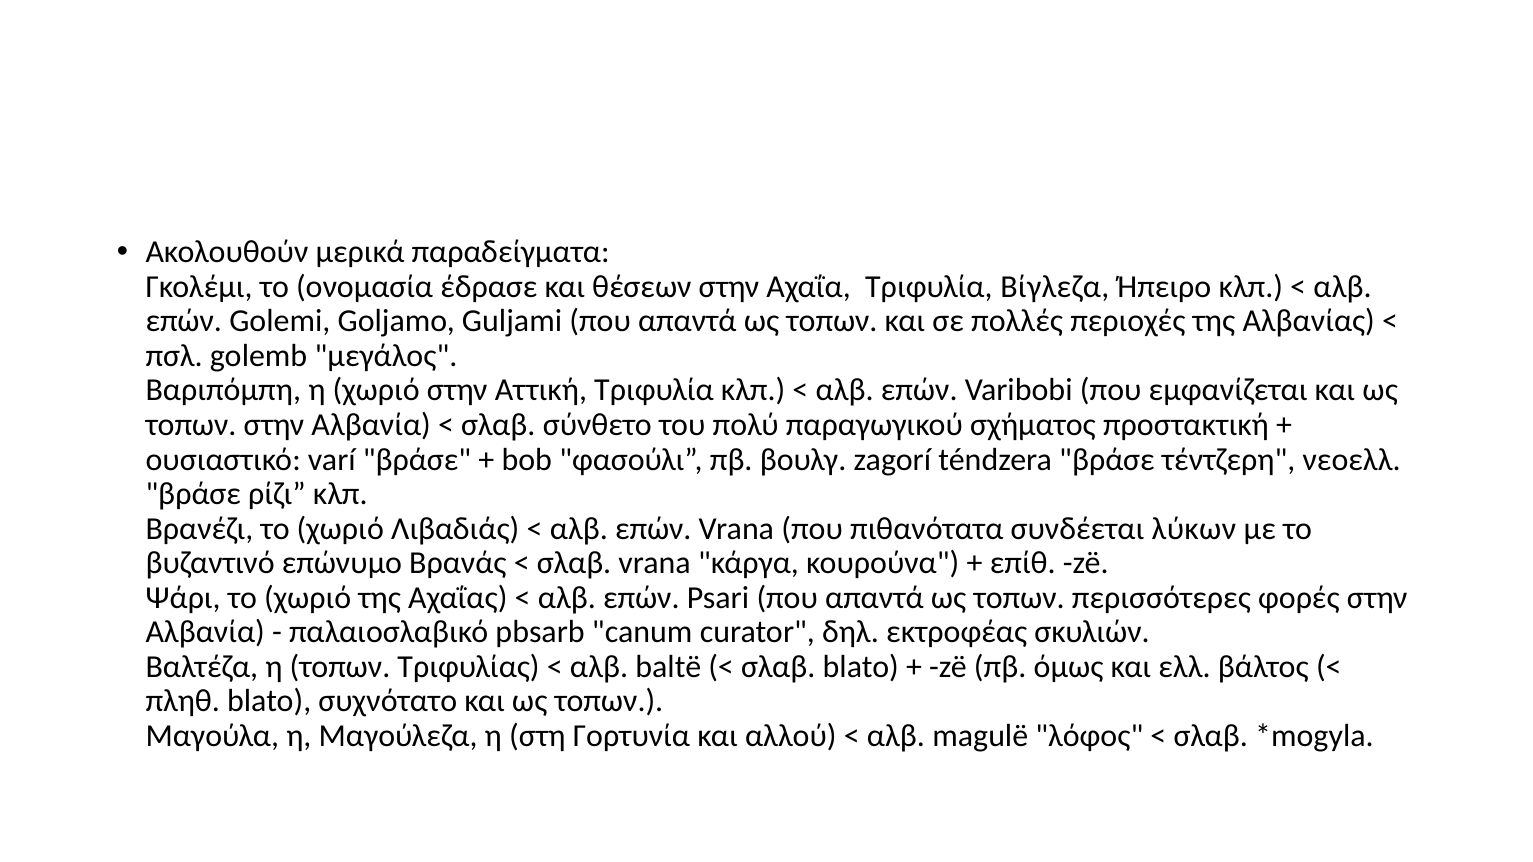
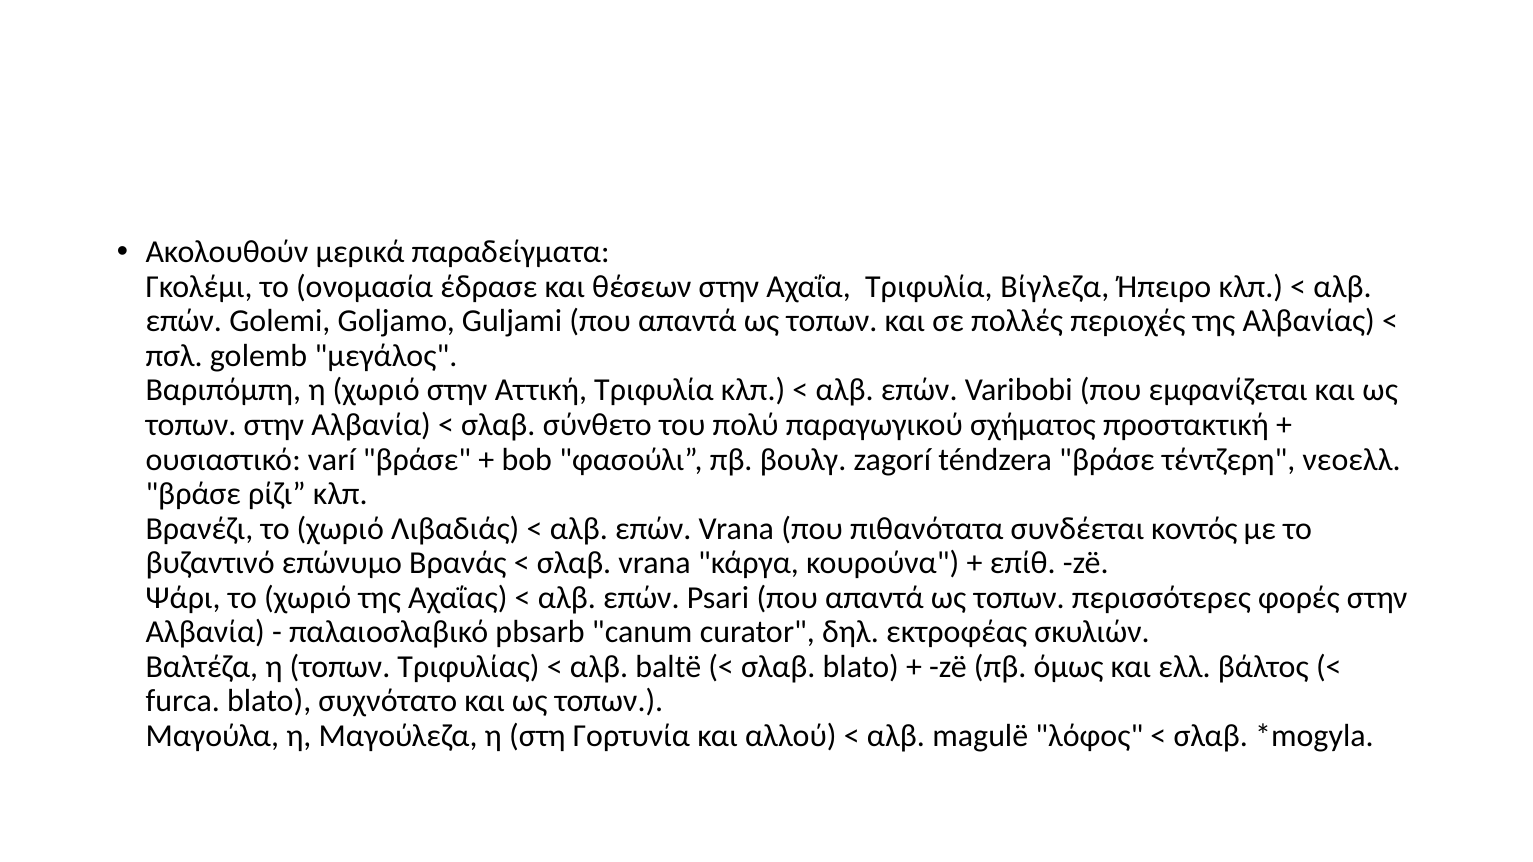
λύκων: λύκων -> κοντός
πληθ: πληθ -> furca
